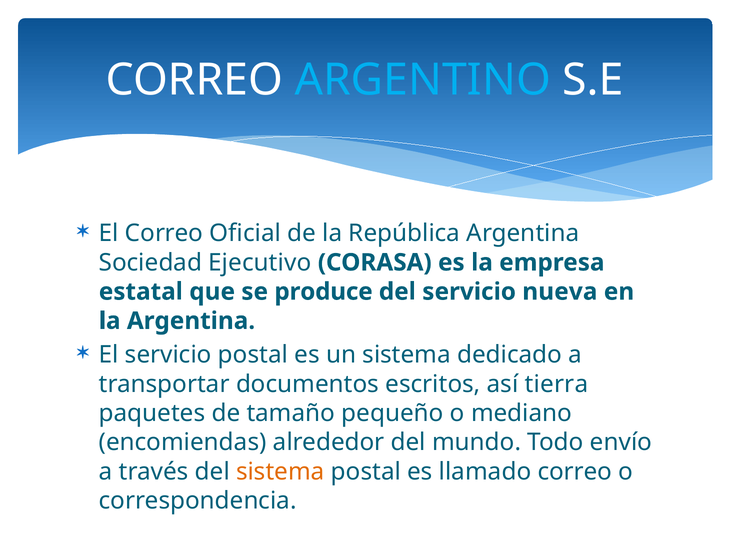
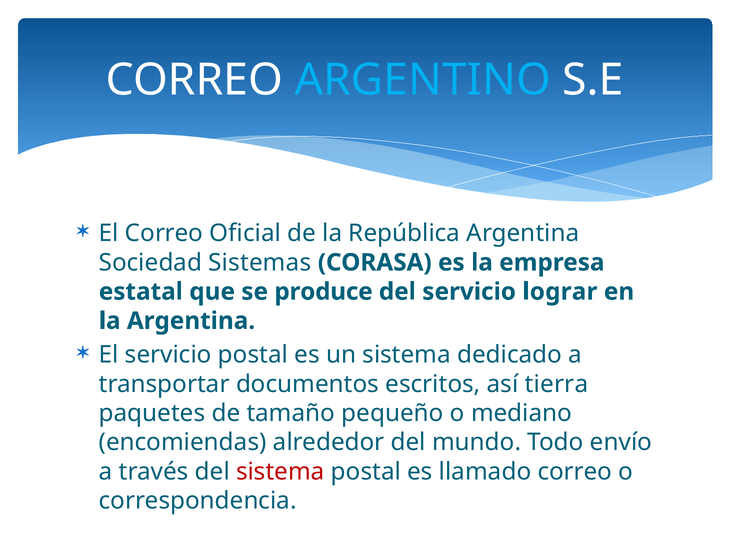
Ejecutivo: Ejecutivo -> Sistemas
nueva: nueva -> lograr
sistema at (280, 472) colour: orange -> red
